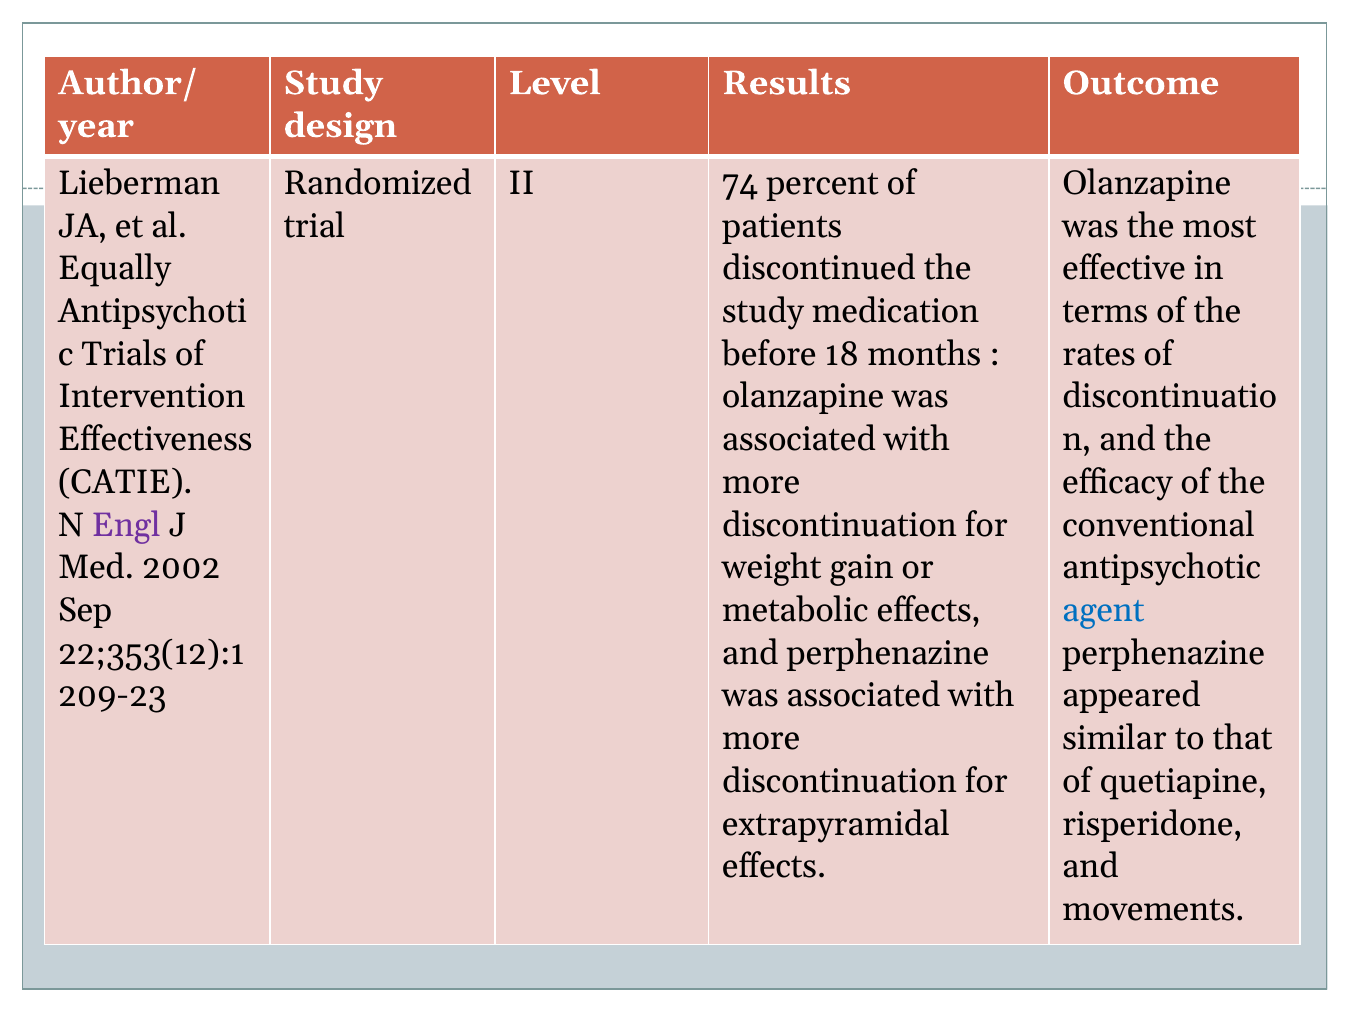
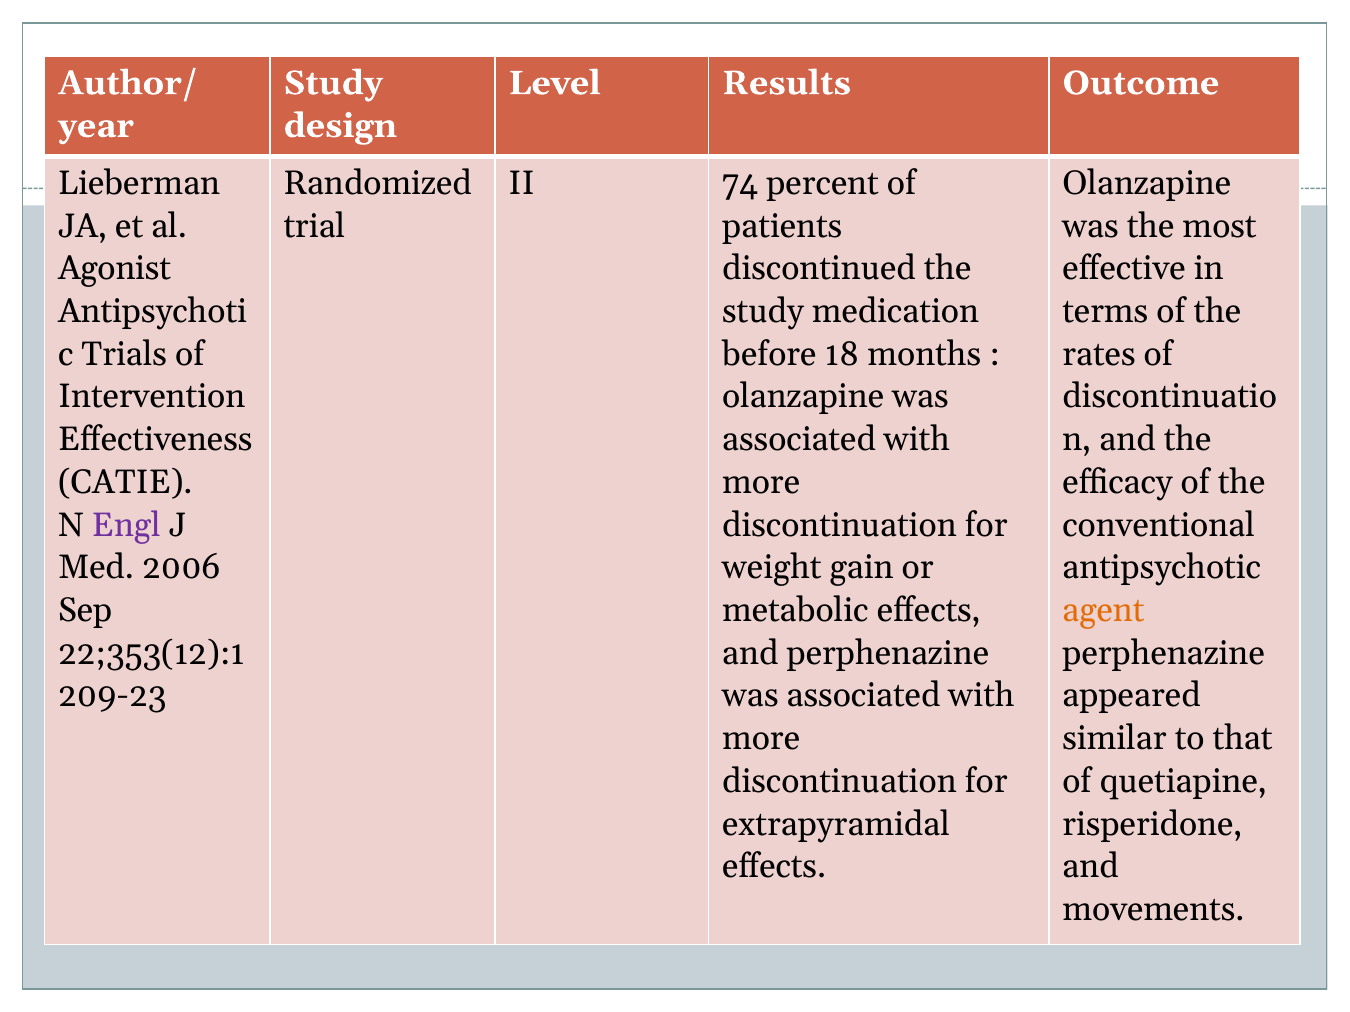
Equally: Equally -> Agonist
2002: 2002 -> 2006
agent colour: blue -> orange
